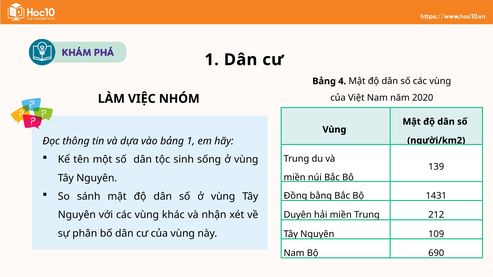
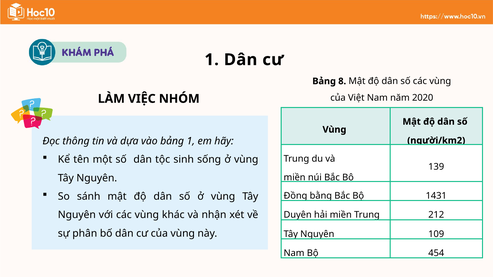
4: 4 -> 8
690: 690 -> 454
